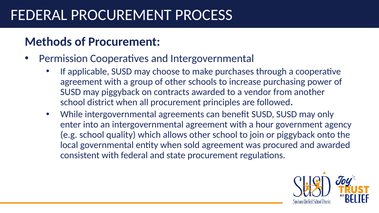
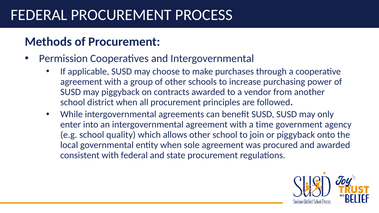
hour: hour -> time
sold: sold -> sole
